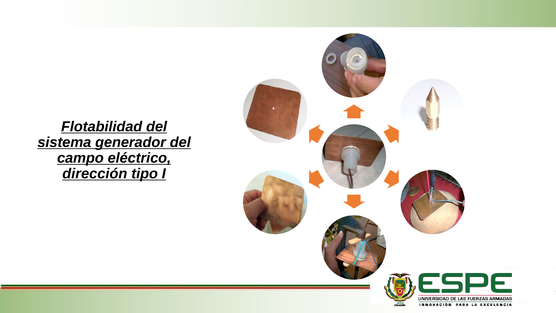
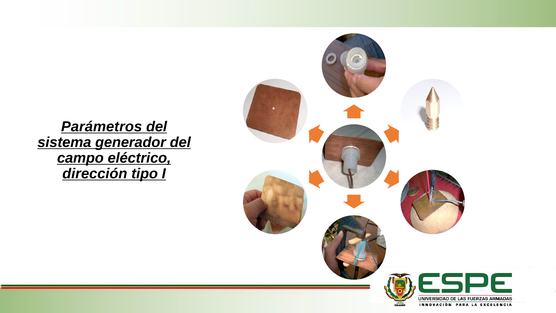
Flotabilidad: Flotabilidad -> Parámetros
